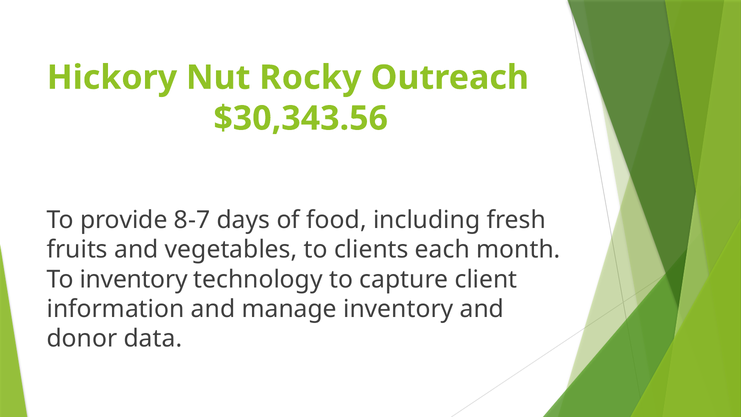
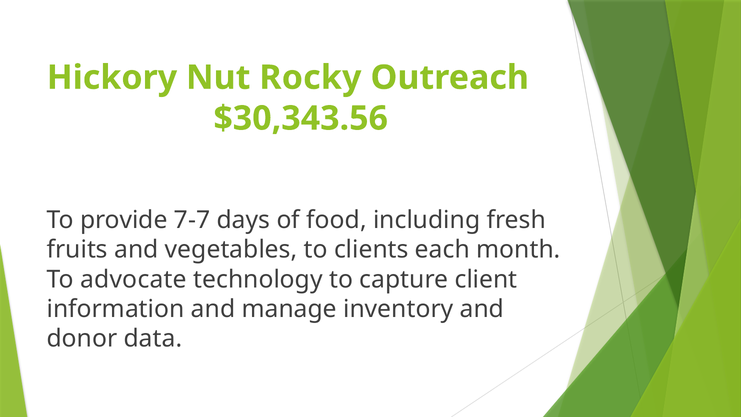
8-7: 8-7 -> 7-7
To inventory: inventory -> advocate
